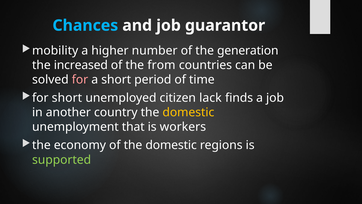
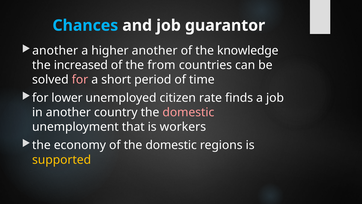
mobility at (55, 51): mobility -> another
higher number: number -> another
generation: generation -> knowledge
for short: short -> lower
lack: lack -> rate
domestic at (188, 112) colour: yellow -> pink
supported colour: light green -> yellow
